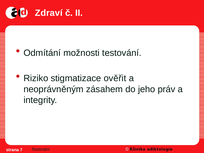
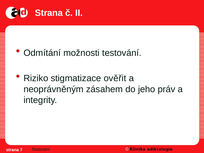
Zdraví at (49, 13): Zdraví -> Strana
